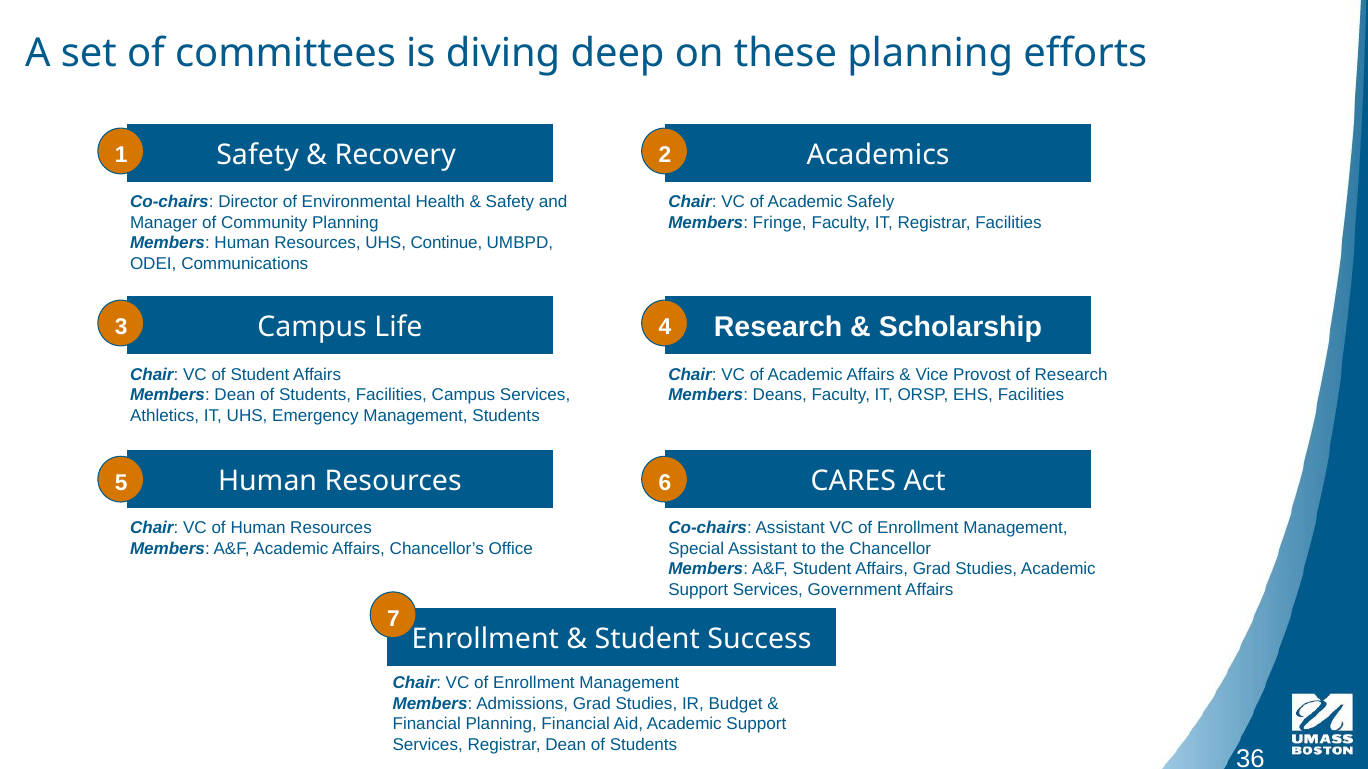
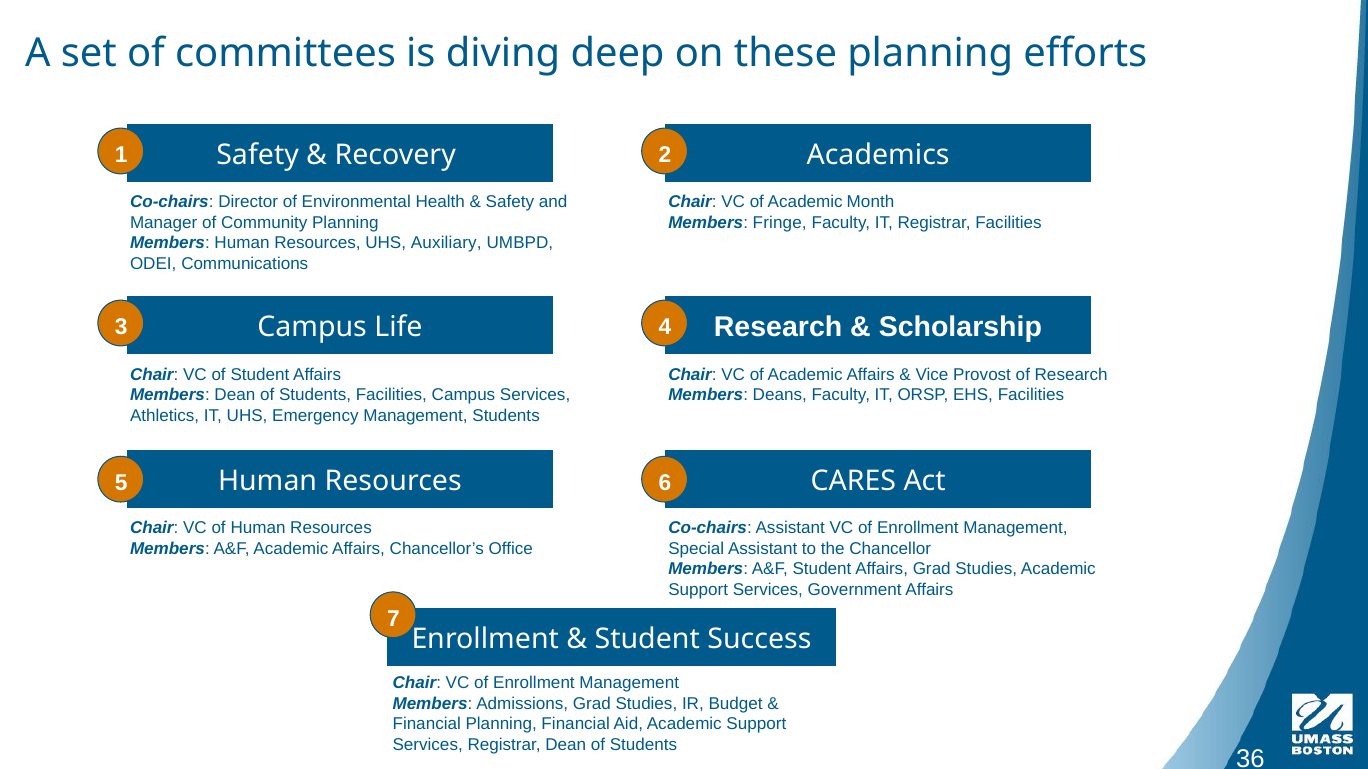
Safely: Safely -> Month
Continue: Continue -> Auxiliary
